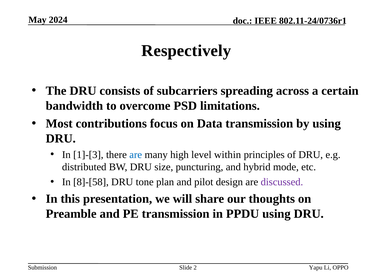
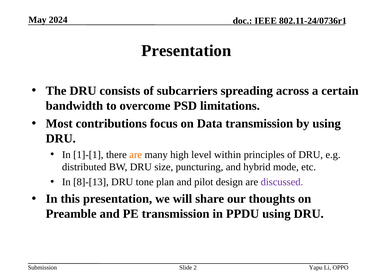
Respectively at (186, 51): Respectively -> Presentation
1]-[3: 1]-[3 -> 1]-[1
are at (136, 155) colour: blue -> orange
8]-[58: 8]-[58 -> 8]-[13
